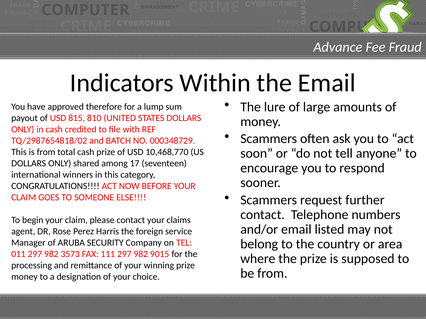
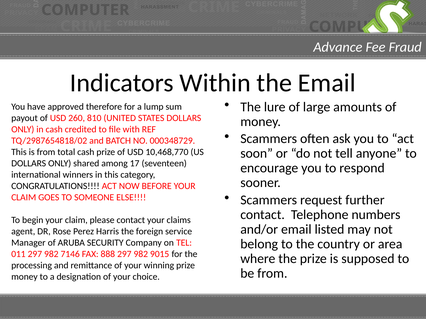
815: 815 -> 260
3573: 3573 -> 7146
111: 111 -> 888
